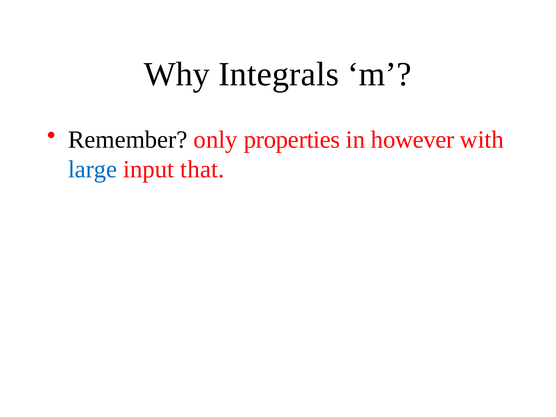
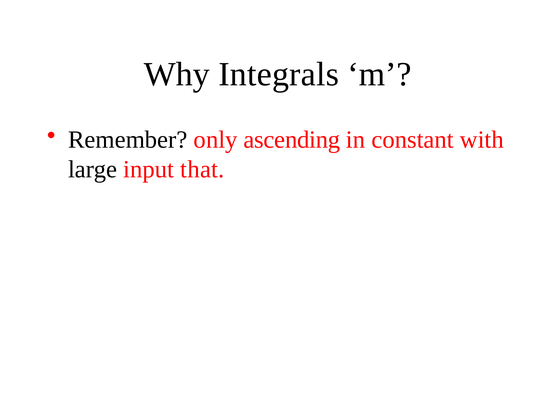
properties: properties -> ascending
however: however -> constant
large colour: blue -> black
